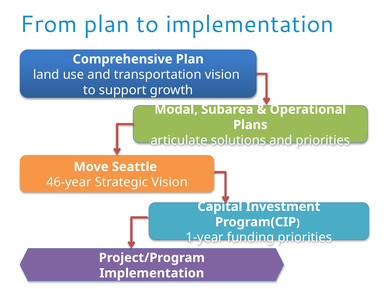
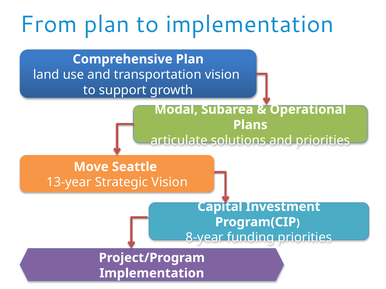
46-year: 46-year -> 13-year
1-year: 1-year -> 8-year
